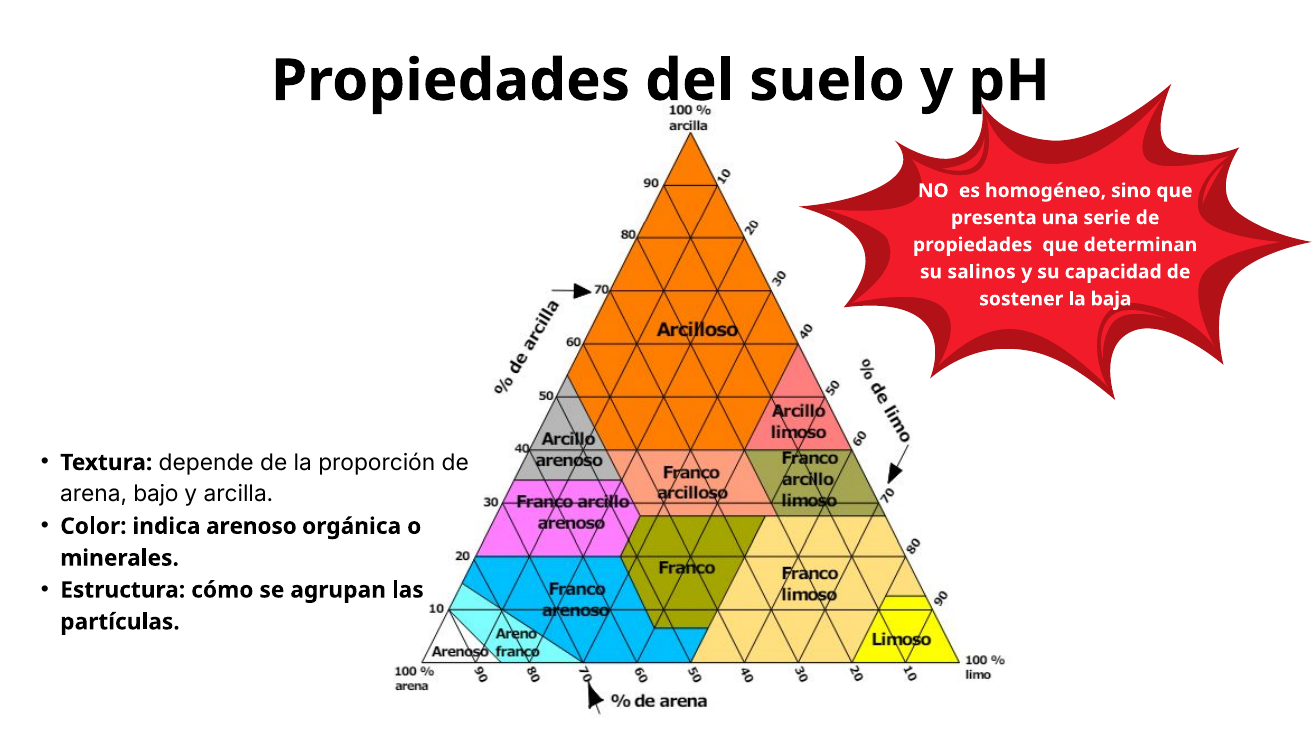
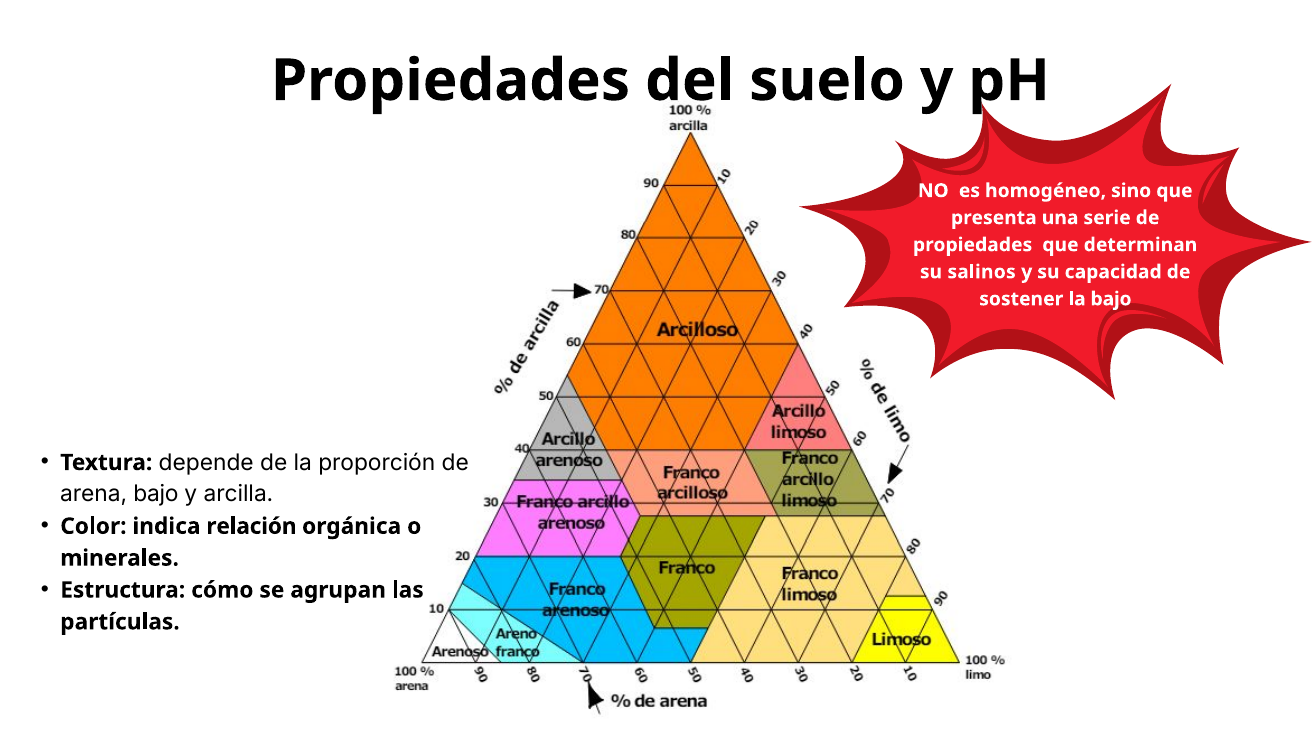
la baja: baja -> bajo
arenoso: arenoso -> relación
